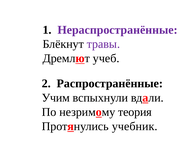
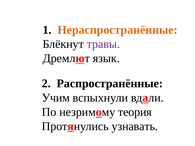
Нераспространённые colour: purple -> orange
учеб: учеб -> язык
учебник: учебник -> узнавать
